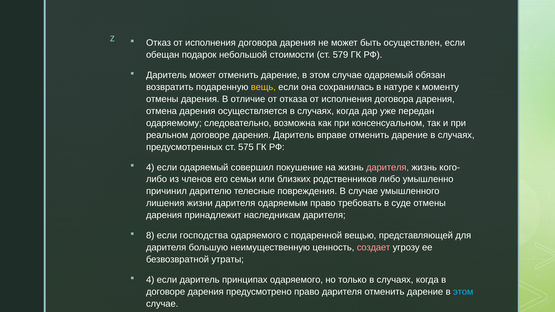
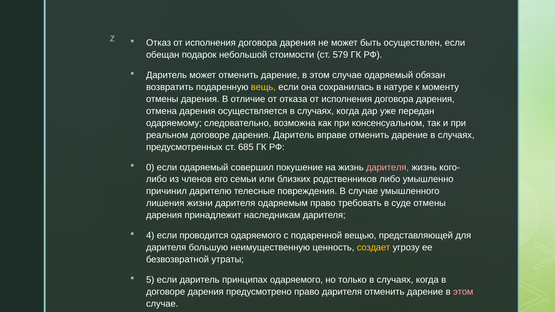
575: 575 -> 685
4 at (150, 167): 4 -> 0
8: 8 -> 4
господства: господства -> проводится
создает colour: pink -> yellow
4 at (150, 280): 4 -> 5
этом at (463, 292) colour: light blue -> pink
